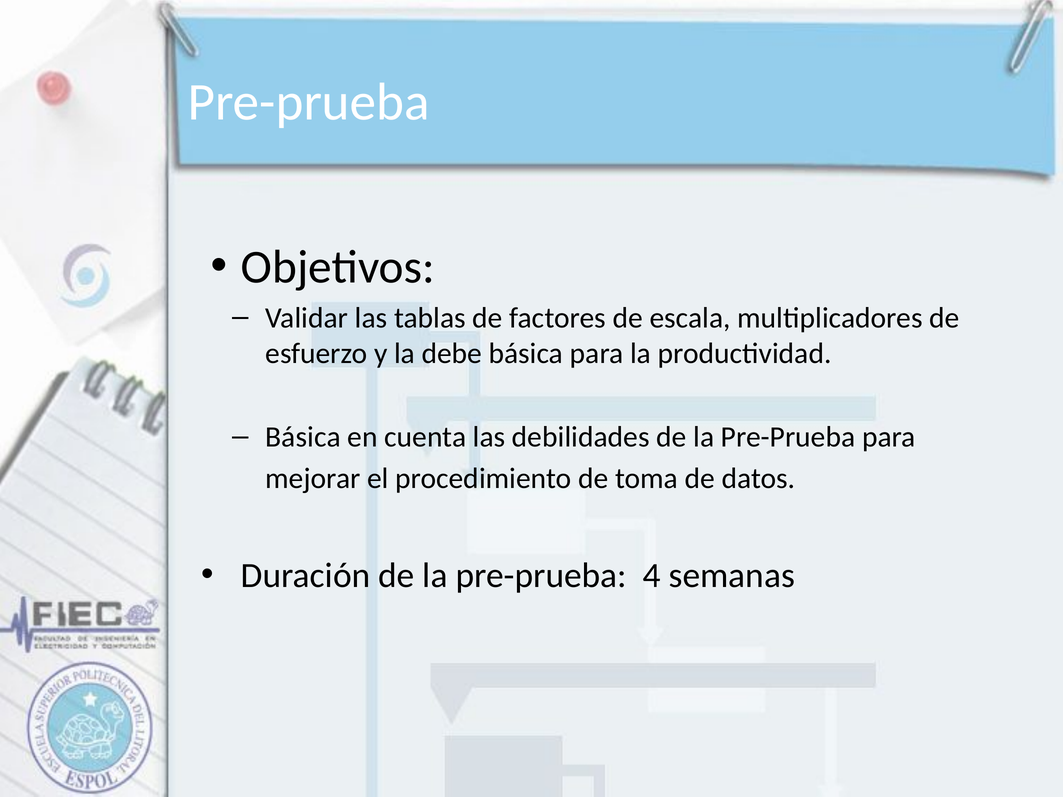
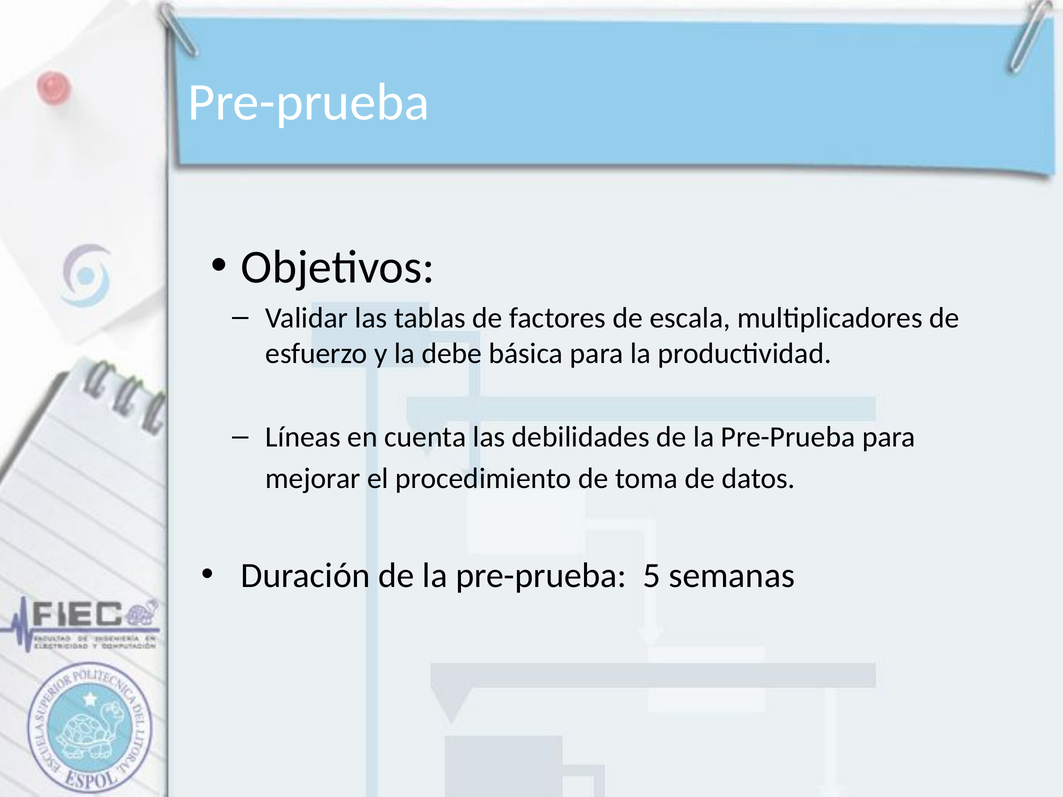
Básica at (303, 437): Básica -> Líneas
4: 4 -> 5
